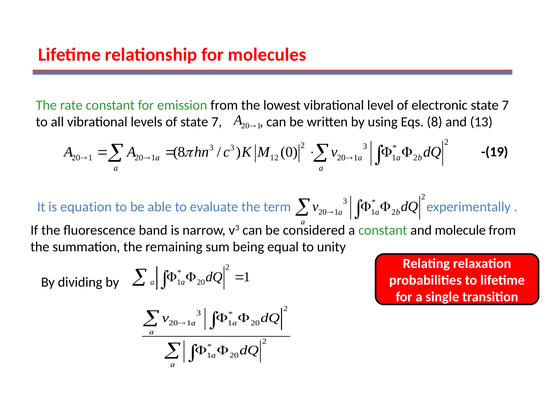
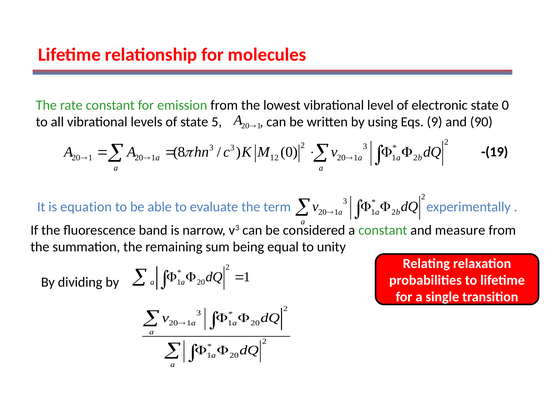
electronic state 7: 7 -> 0
of state 7: 7 -> 5
Eqs 8: 8 -> 9
13: 13 -> 90
molecule: molecule -> measure
